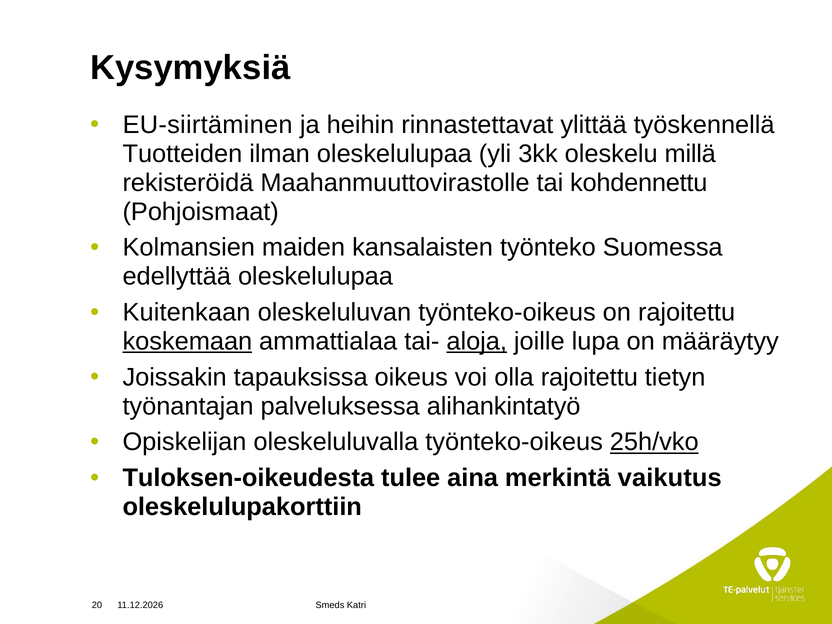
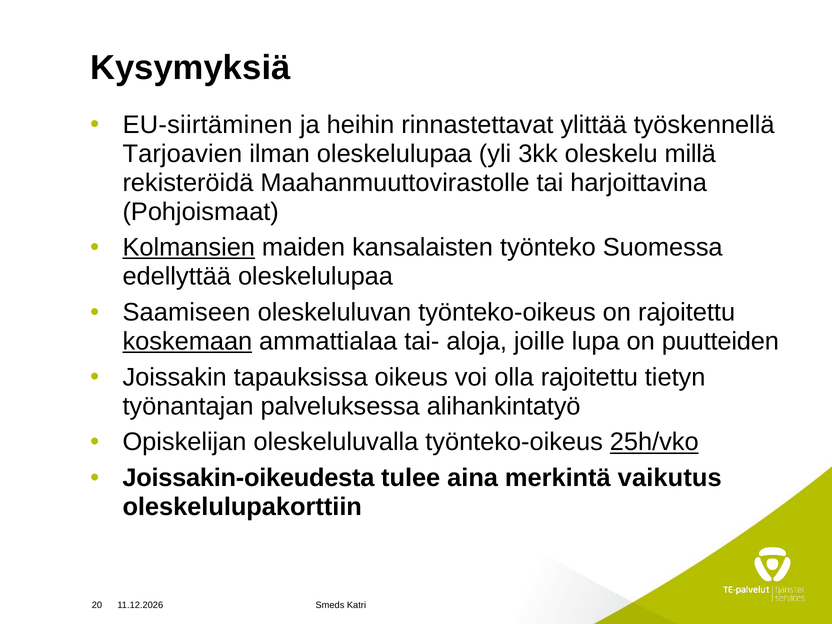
Tuotteiden: Tuotteiden -> Tarjoavien
kohdennettu: kohdennettu -> harjoittavina
Kolmansien underline: none -> present
Kuitenkaan: Kuitenkaan -> Saamiseen
aloja underline: present -> none
määräytyy: määräytyy -> puutteiden
Tuloksen-oikeudesta: Tuloksen-oikeudesta -> Joissakin-oikeudesta
